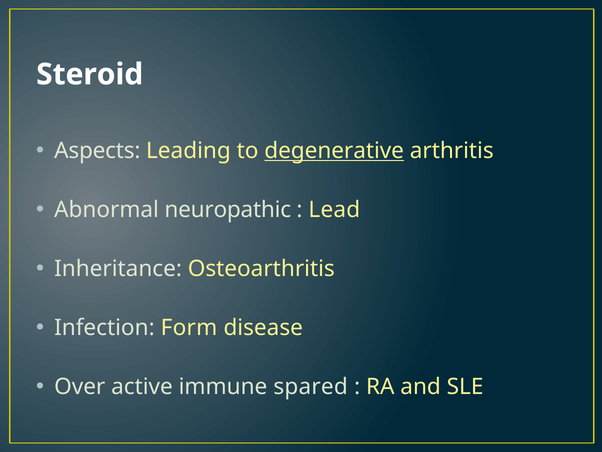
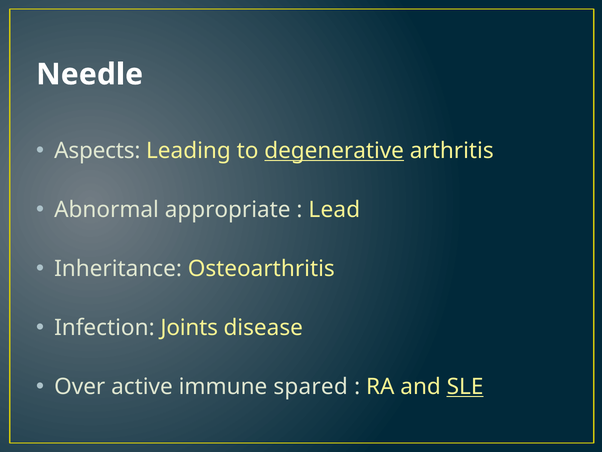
Steroid: Steroid -> Needle
neuropathic: neuropathic -> appropriate
Form: Form -> Joints
SLE underline: none -> present
